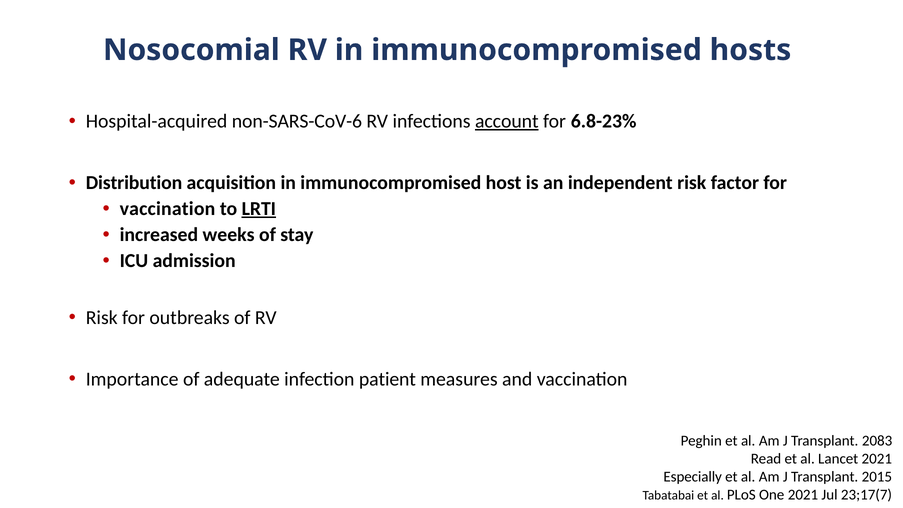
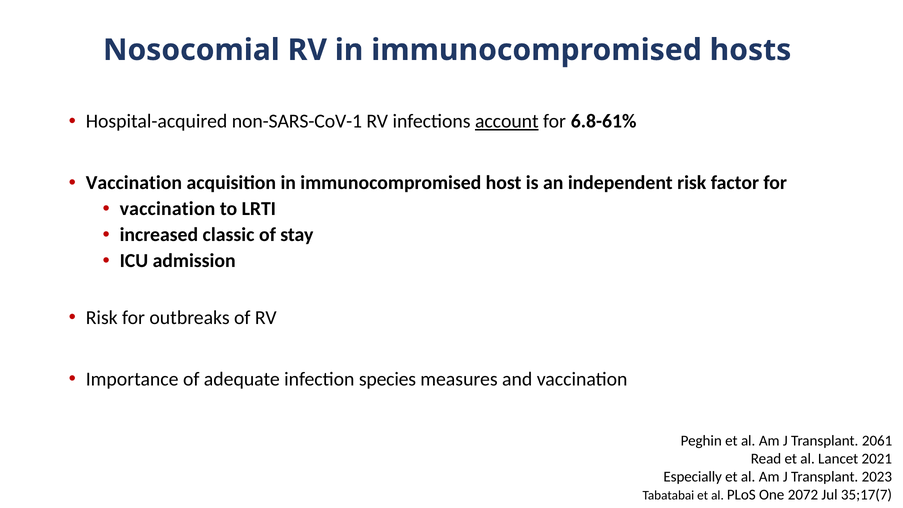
non-SARS-CoV-6: non-SARS-CoV-6 -> non-SARS-CoV-1
6.8-23%: 6.8-23% -> 6.8-61%
Distribution at (134, 183): Distribution -> Vaccination
LRTI underline: present -> none
weeks: weeks -> classic
patient: patient -> species
2083: 2083 -> 2061
2015: 2015 -> 2023
One 2021: 2021 -> 2072
23;17(7: 23;17(7 -> 35;17(7
